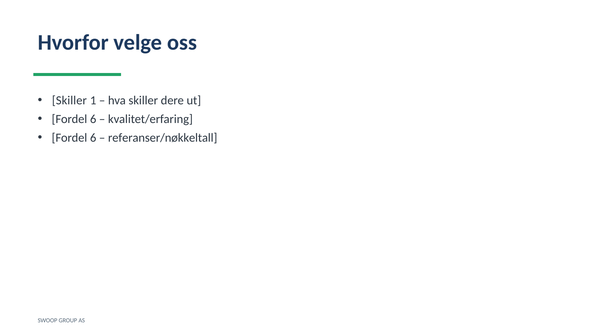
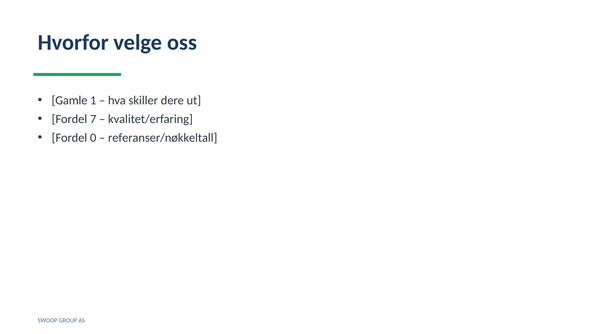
Skiller at (69, 101): Skiller -> Gamle
6 at (93, 119): 6 -> 7
6 at (93, 138): 6 -> 0
